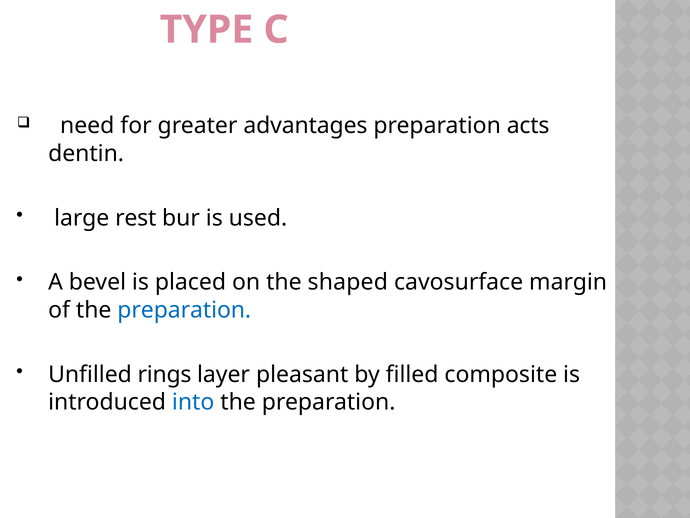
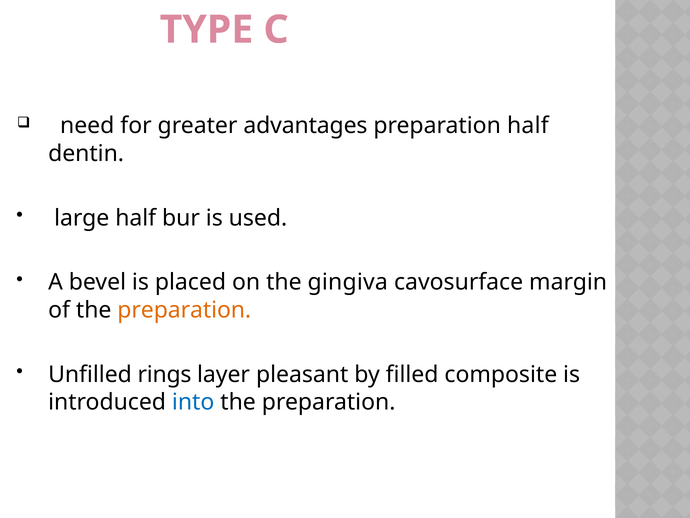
preparation acts: acts -> half
large rest: rest -> half
shaped: shaped -> gingiva
preparation at (184, 310) colour: blue -> orange
